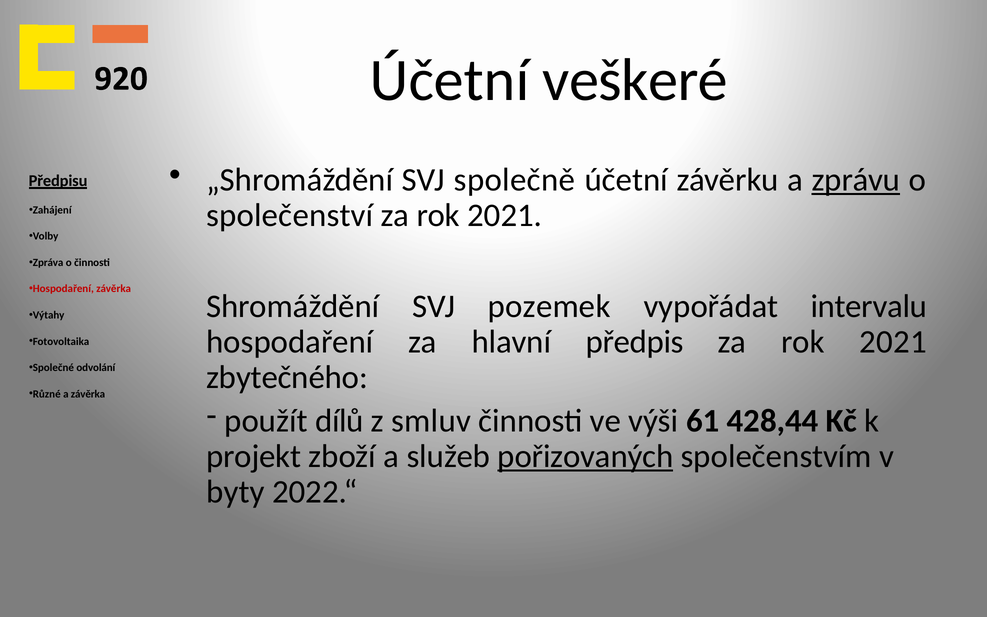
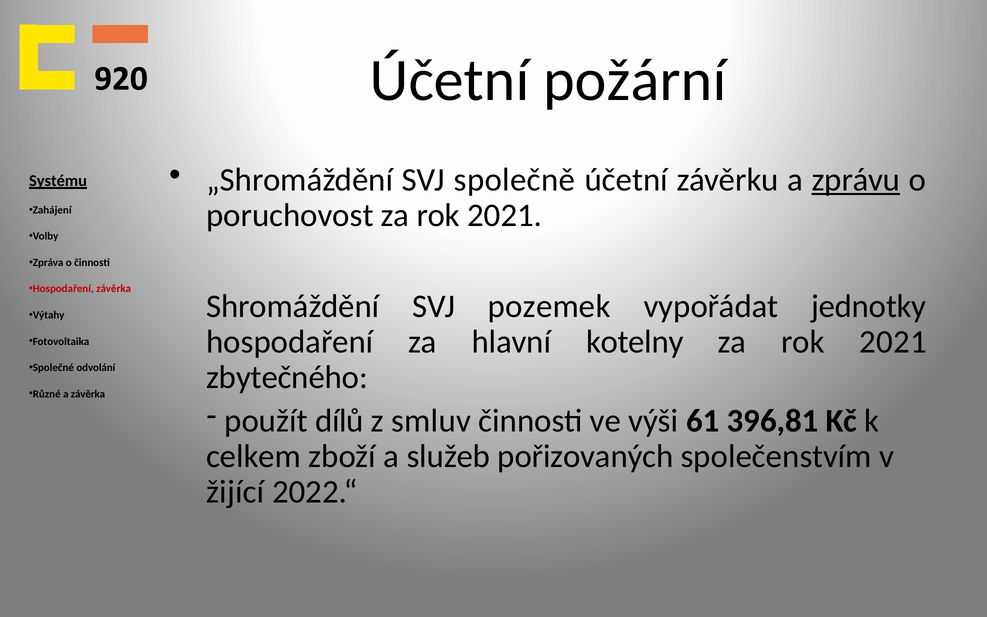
veškeré: veškeré -> požární
Předpisu: Předpisu -> Systému
společenství: společenství -> poruchovost
intervalu: intervalu -> jednotky
předpis: předpis -> kotelny
428,44: 428,44 -> 396,81
projekt: projekt -> celkem
pořizovaných underline: present -> none
byty: byty -> žijící
